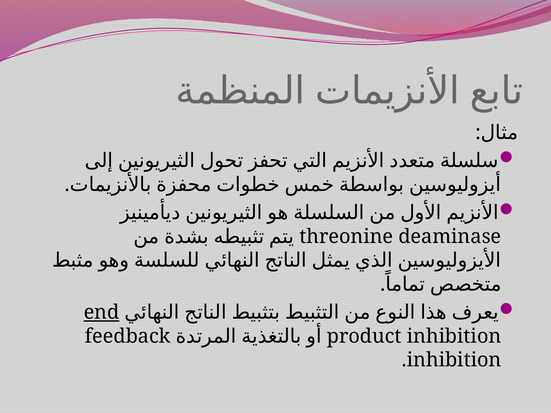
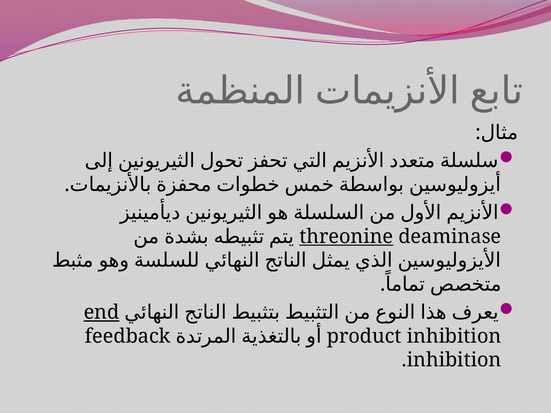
threonine underline: none -> present
